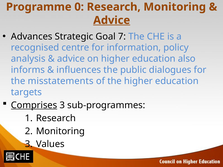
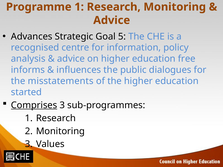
Programme 0: 0 -> 1
Advice at (112, 20) underline: present -> none
7: 7 -> 5
also: also -> free
targets: targets -> started
